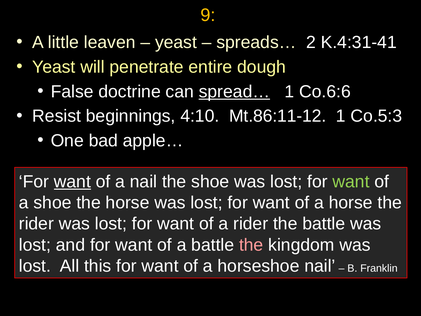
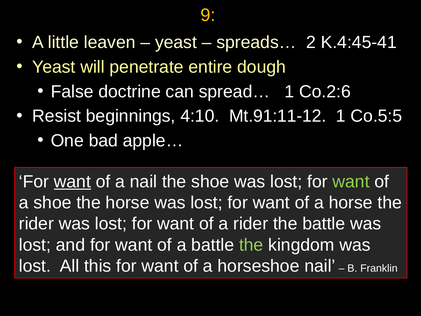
K.4:31-41: K.4:31-41 -> K.4:45-41
spread… underline: present -> none
Co.6:6: Co.6:6 -> Co.2:6
Mt.86:11-12: Mt.86:11-12 -> Mt.91:11-12
Co.5:3: Co.5:3 -> Co.5:5
the at (251, 245) colour: pink -> light green
